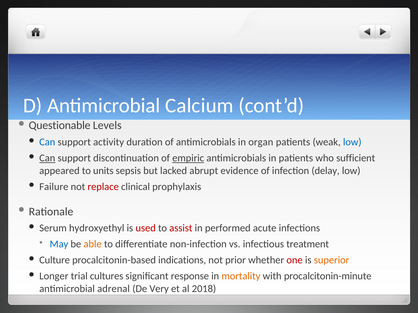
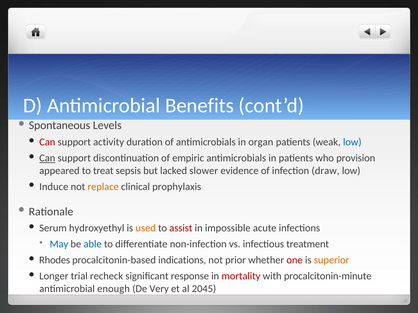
Calcium: Calcium -> Benefits
Questionable: Questionable -> Spontaneous
Can at (47, 142) colour: blue -> red
empiric underline: present -> none
sufficient: sufficient -> provision
units: units -> treat
abrupt: abrupt -> slower
delay: delay -> draw
Failure: Failure -> Induce
replace colour: red -> orange
used colour: red -> orange
performed: performed -> impossible
able colour: orange -> blue
Culture: Culture -> Rhodes
cultures: cultures -> recheck
mortality colour: orange -> red
adrenal: adrenal -> enough
2018: 2018 -> 2045
